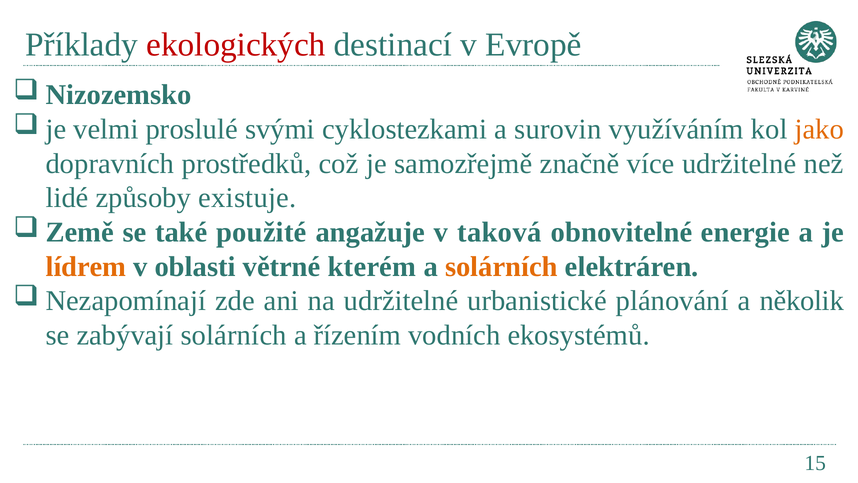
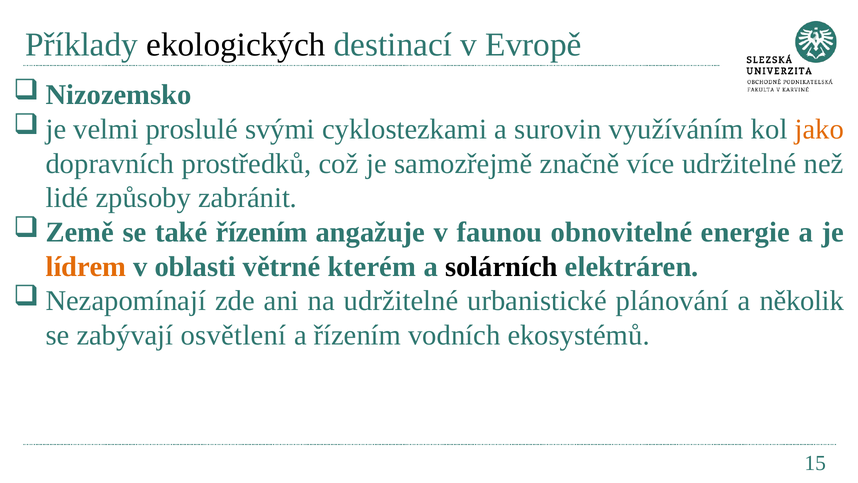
ekologických colour: red -> black
existuje: existuje -> zabránit
také použité: použité -> řízením
taková: taková -> faunou
solárních at (501, 267) colour: orange -> black
zabývají solárních: solárních -> osvětlení
